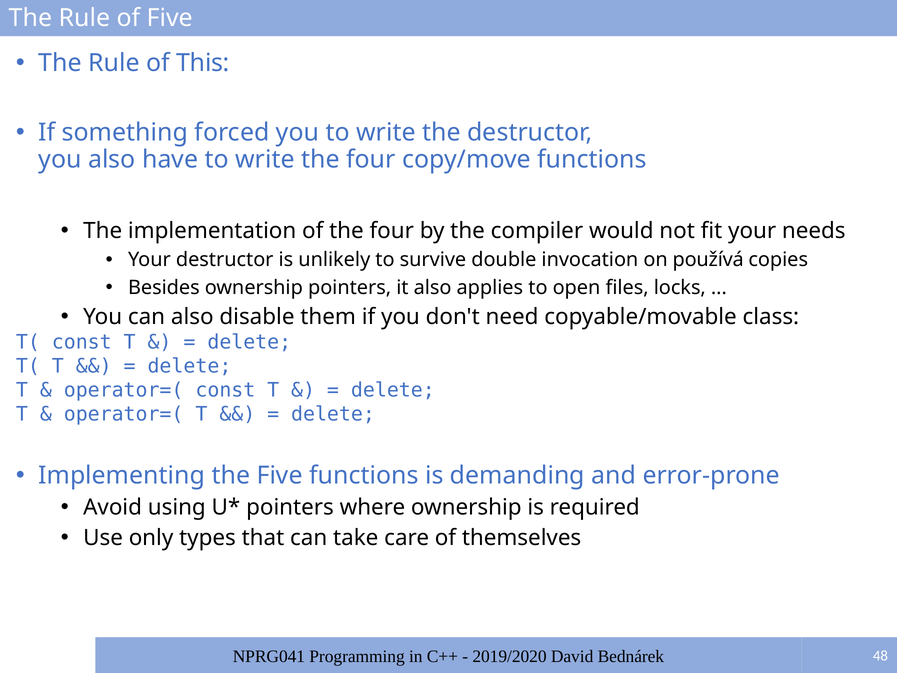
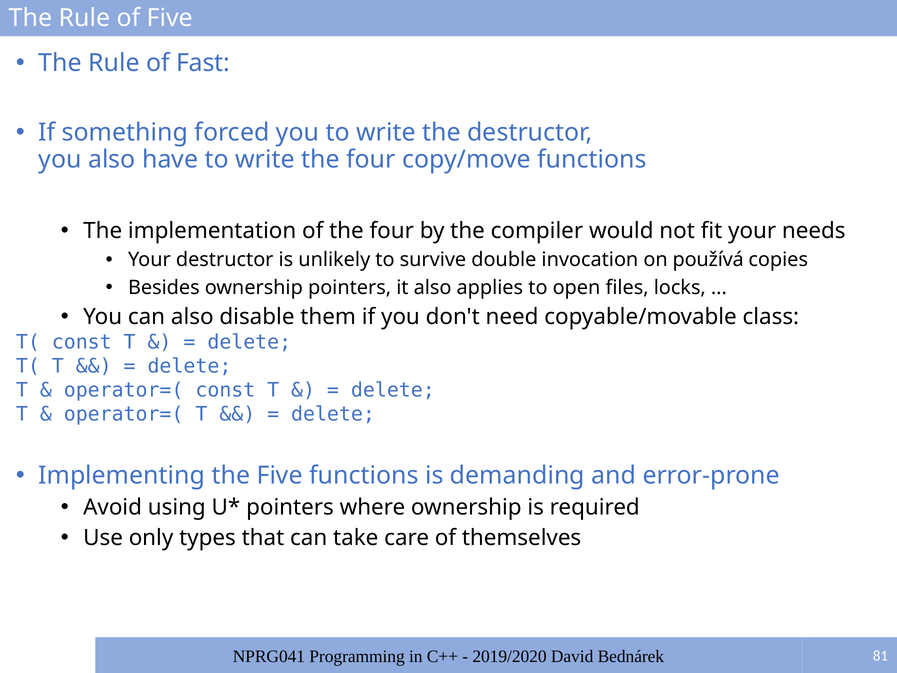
This: This -> Fast
48: 48 -> 81
